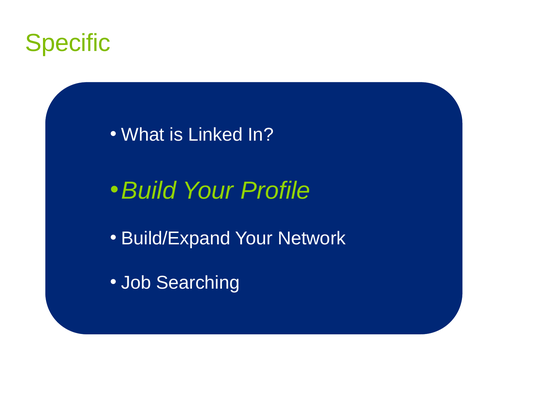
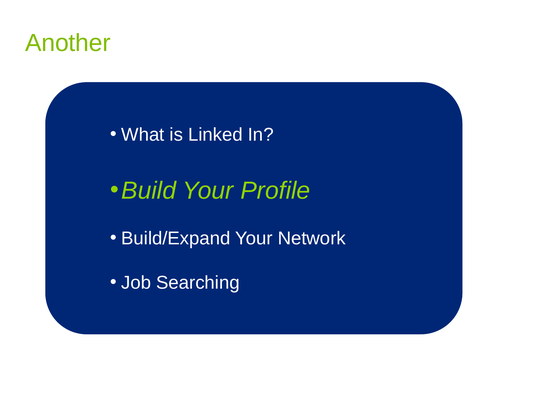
Specific: Specific -> Another
